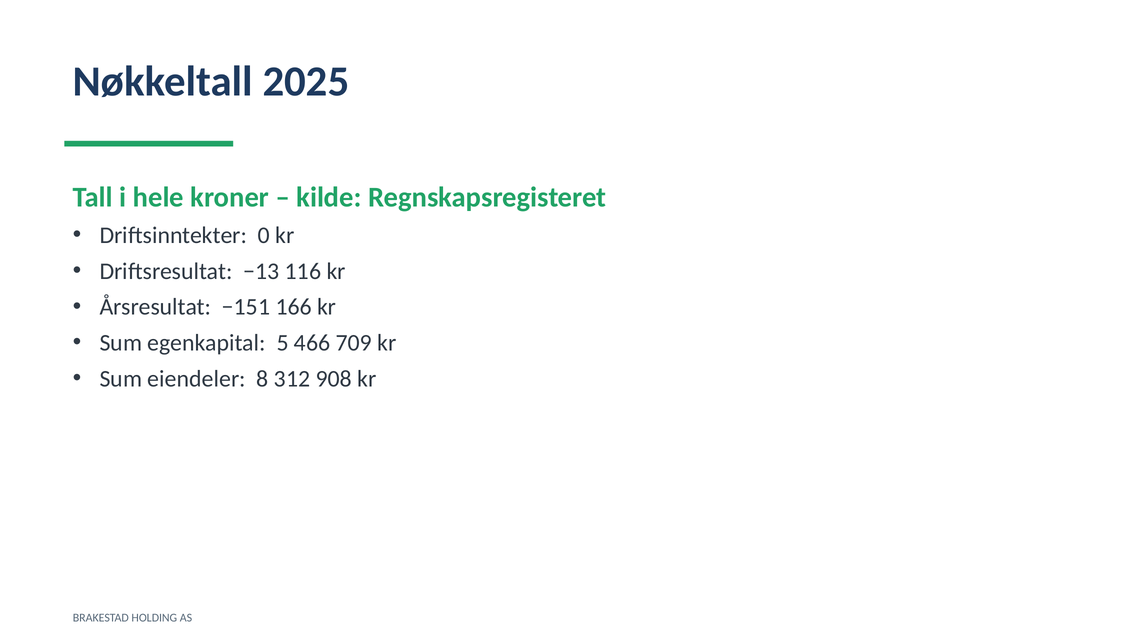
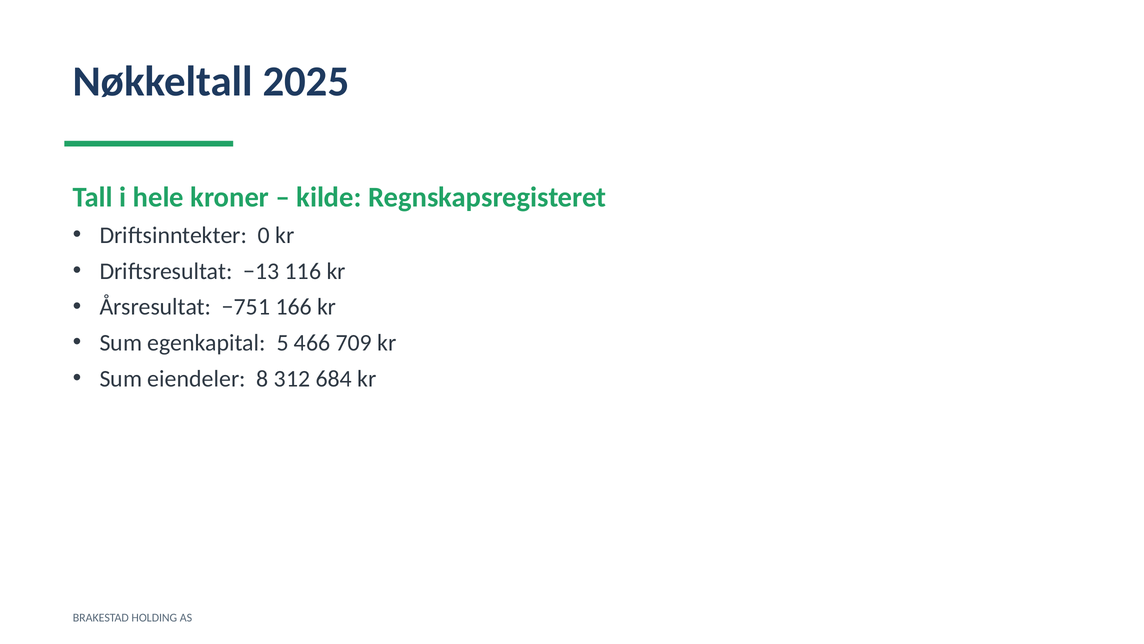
−151: −151 -> −751
908: 908 -> 684
